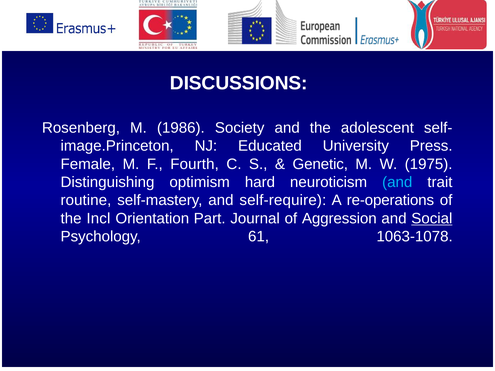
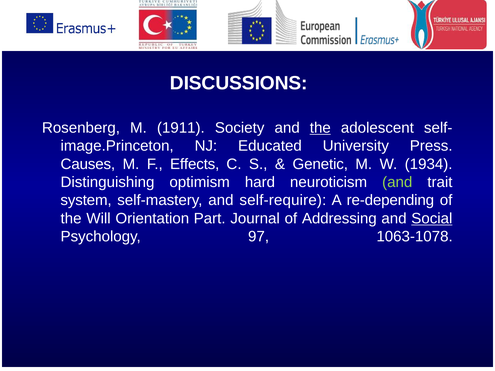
1986: 1986 -> 1911
the at (320, 128) underline: none -> present
Female: Female -> Causes
Fourth: Fourth -> Effects
1975: 1975 -> 1934
and at (397, 182) colour: light blue -> light green
routine: routine -> system
re-operations: re-operations -> re-depending
Incl: Incl -> Will
Aggression: Aggression -> Addressing
61: 61 -> 97
